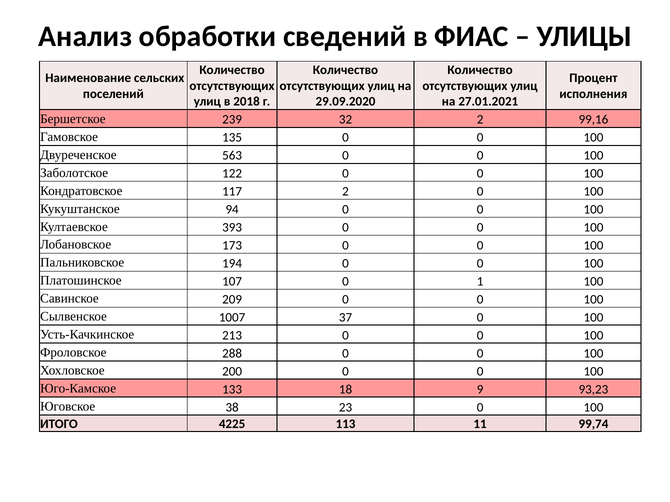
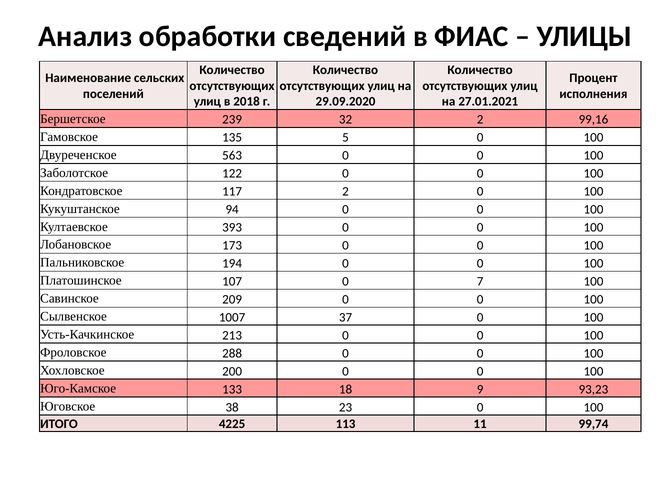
135 0: 0 -> 5
1: 1 -> 7
